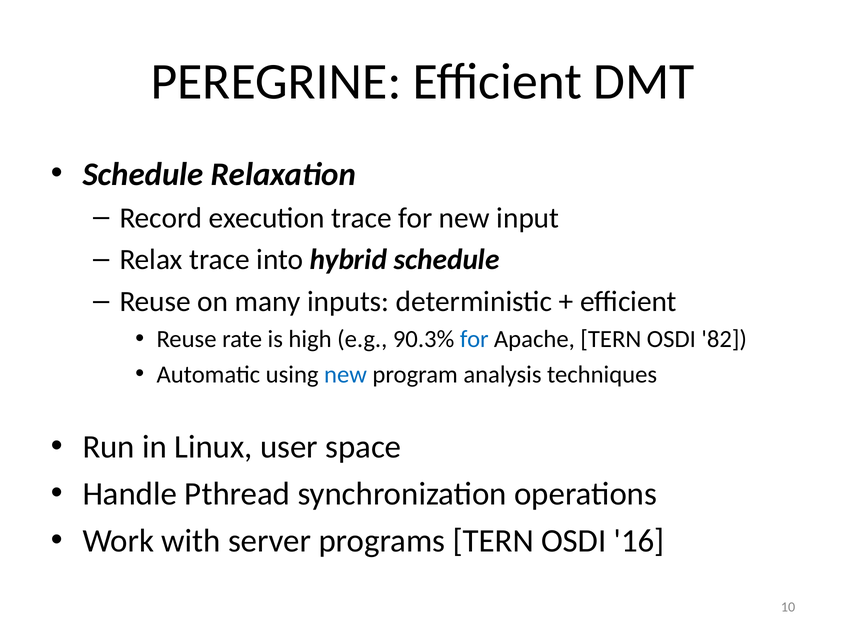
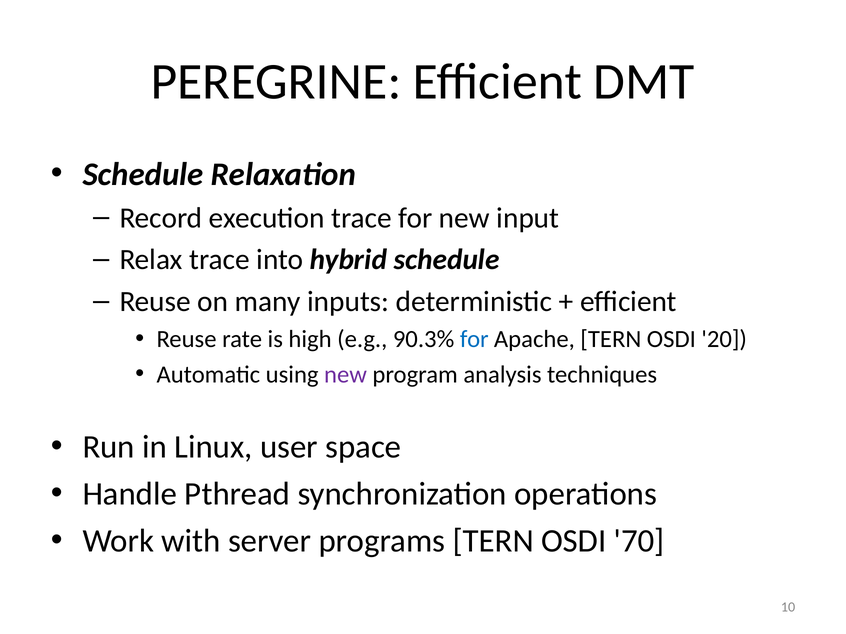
82: 82 -> 20
new at (345, 375) colour: blue -> purple
16: 16 -> 70
